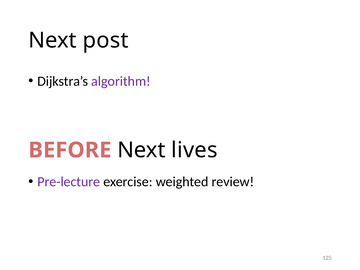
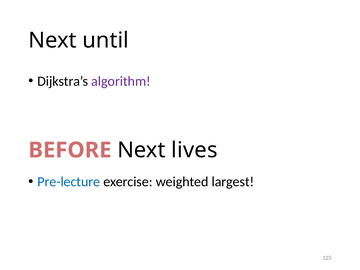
post: post -> until
Pre-lecture colour: purple -> blue
review: review -> largest
